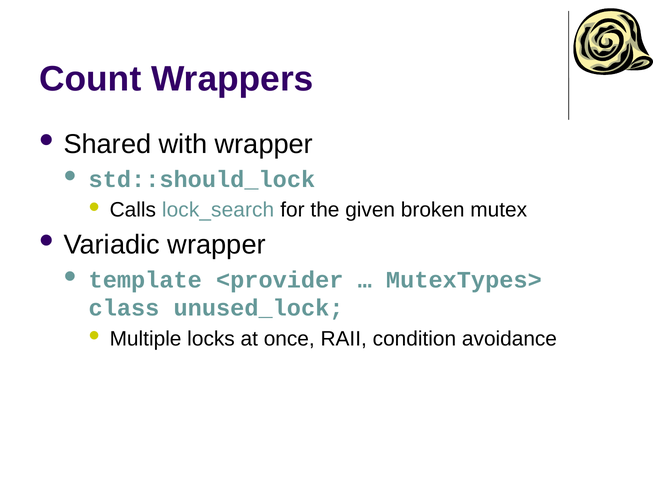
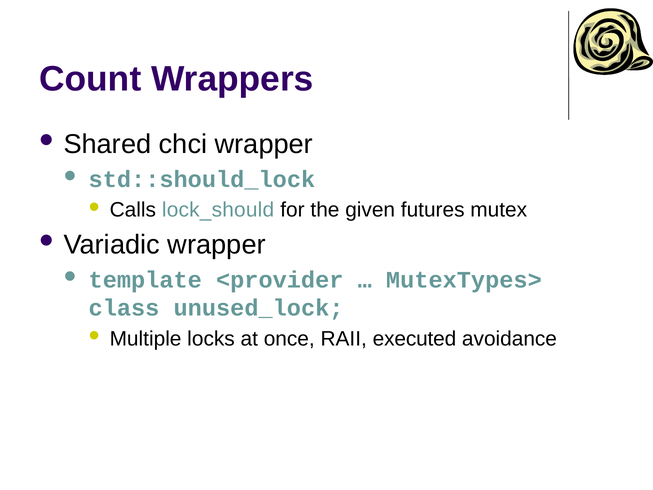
with: with -> chci
lock_search: lock_search -> lock_should
broken: broken -> futures
condition: condition -> executed
